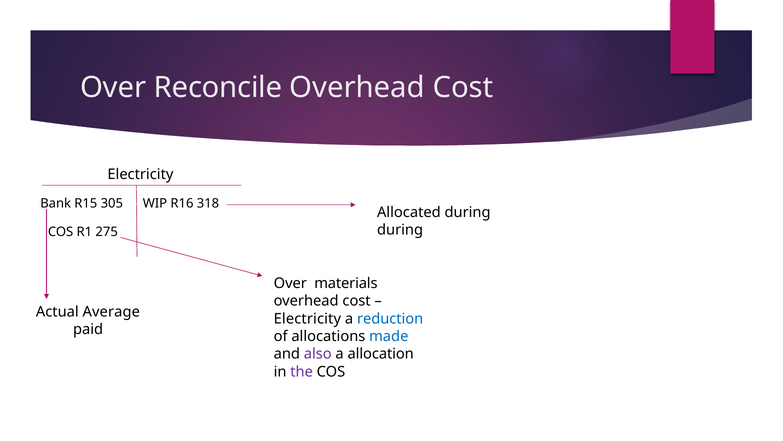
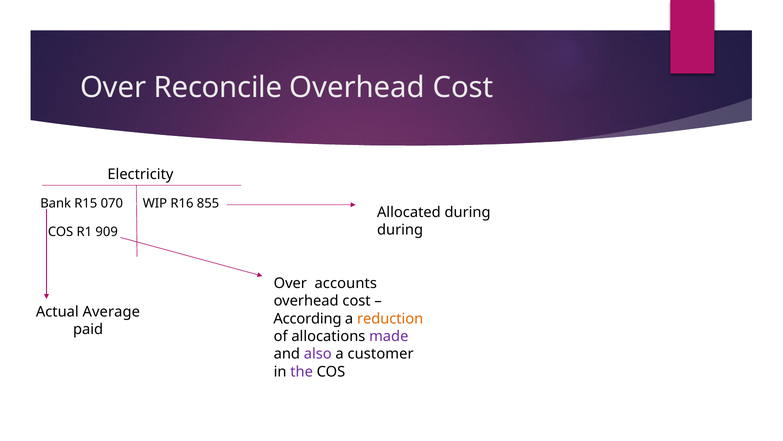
305: 305 -> 070
318: 318 -> 855
275: 275 -> 909
materials: materials -> accounts
Electricity at (307, 318): Electricity -> According
reduction colour: blue -> orange
made colour: blue -> purple
allocation: allocation -> customer
